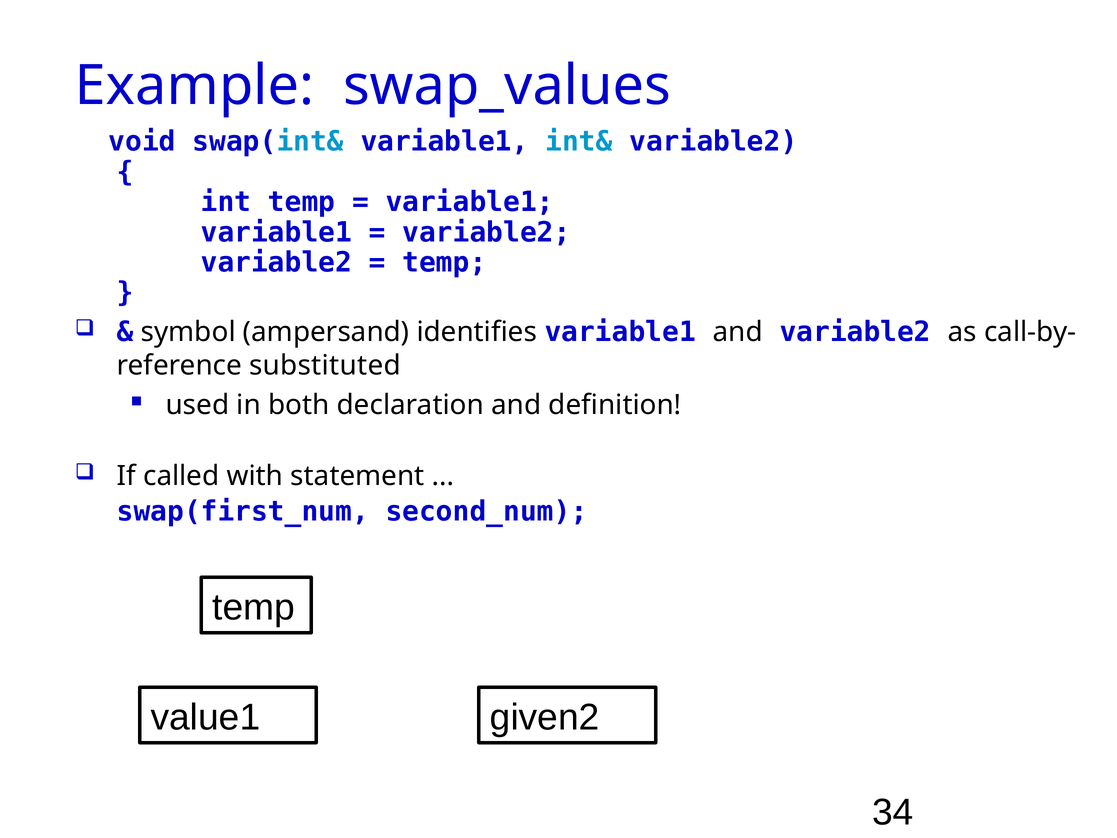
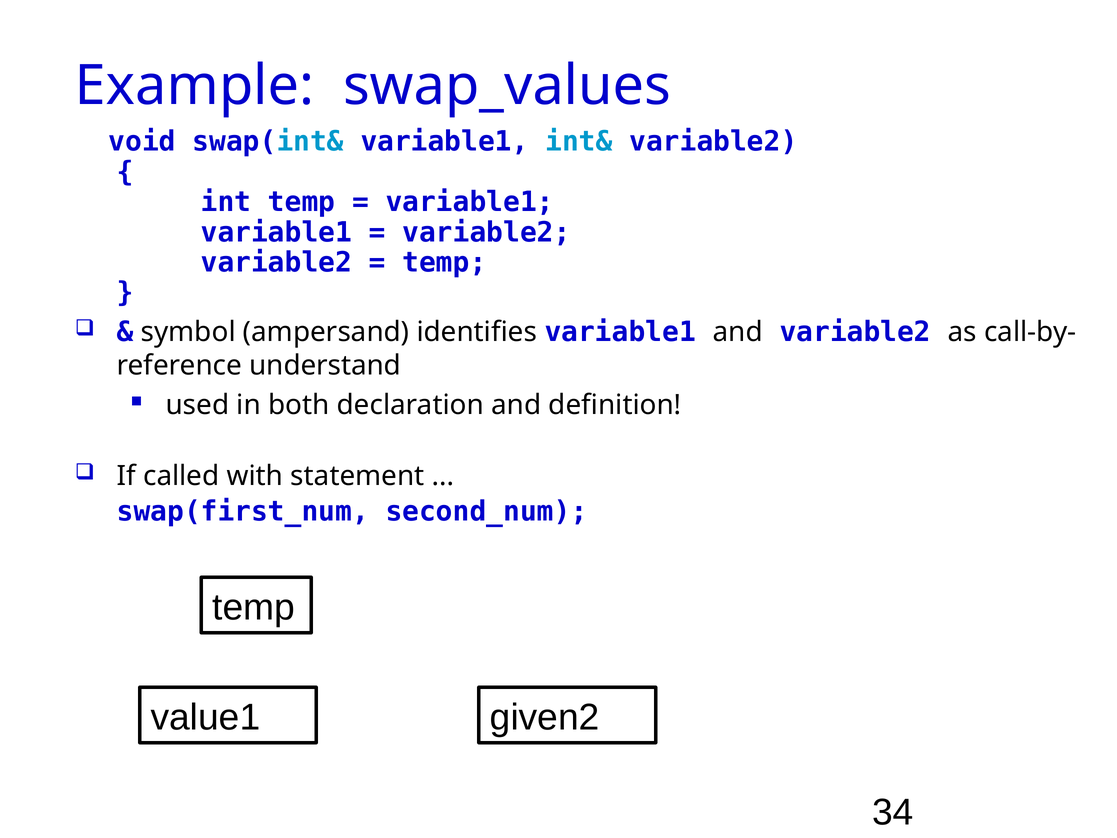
substituted: substituted -> understand
